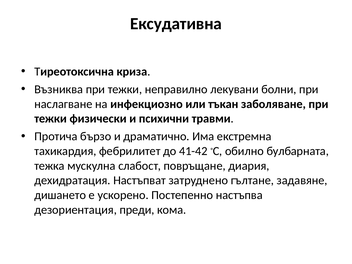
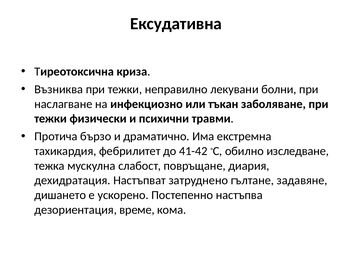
булбарната: булбарната -> изследване
преди: преди -> време
